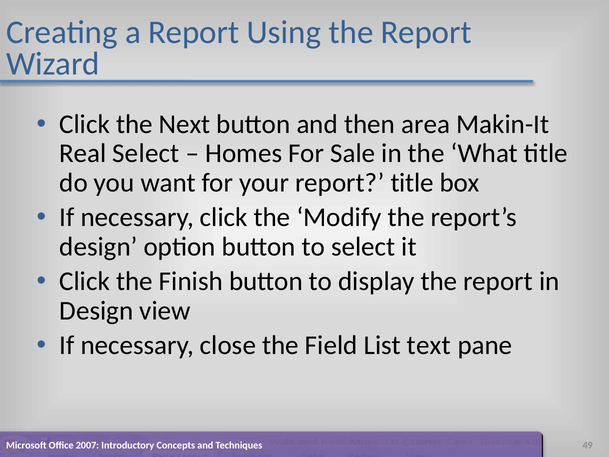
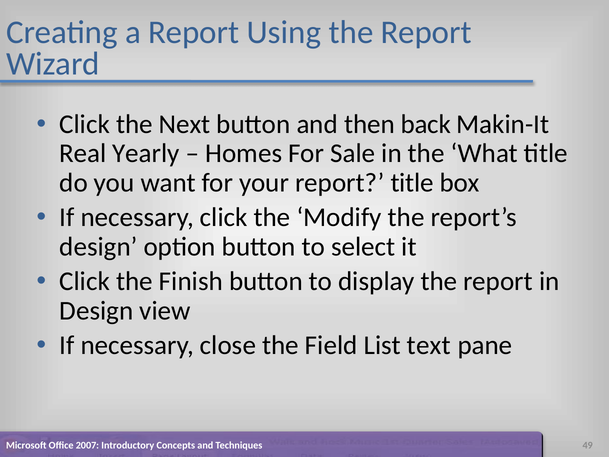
area: area -> back
Real Select: Select -> Yearly
